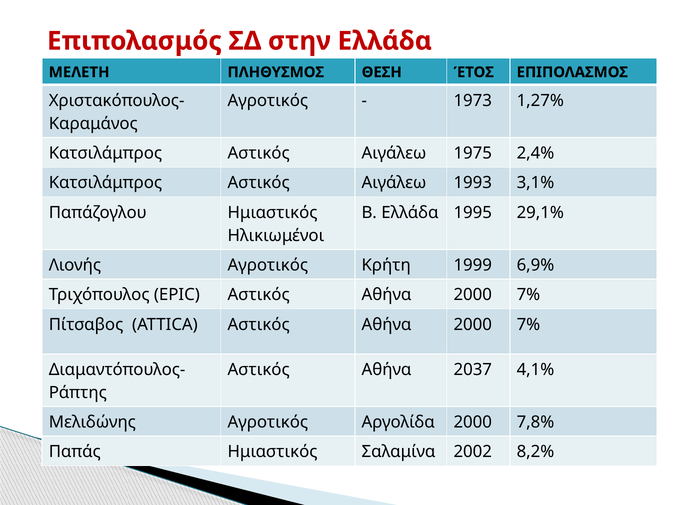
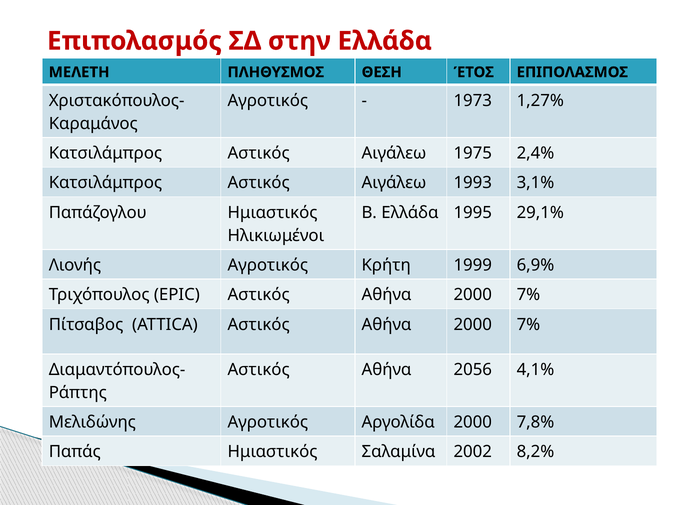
2037: 2037 -> 2056
